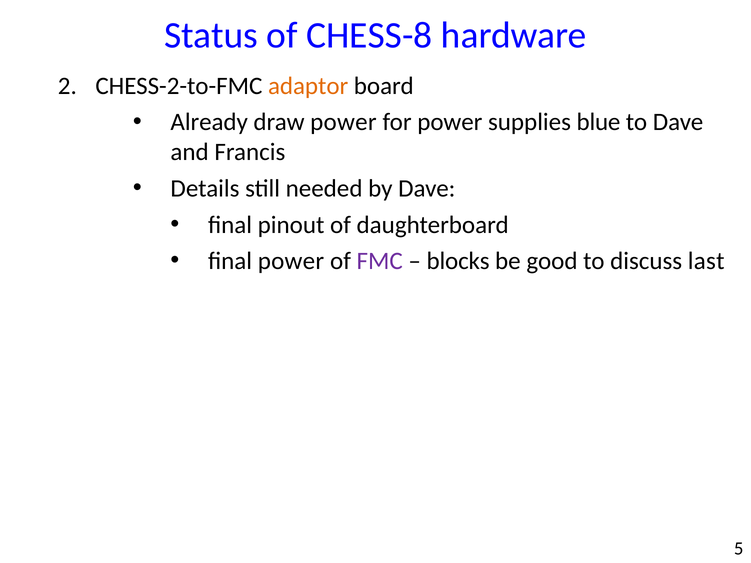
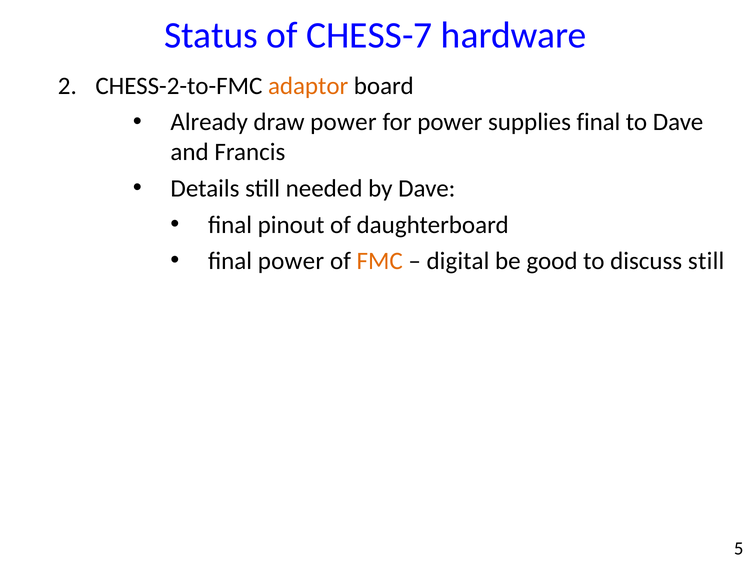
CHESS-8: CHESS-8 -> CHESS-7
supplies blue: blue -> final
FMC colour: purple -> orange
blocks: blocks -> digital
discuss last: last -> still
